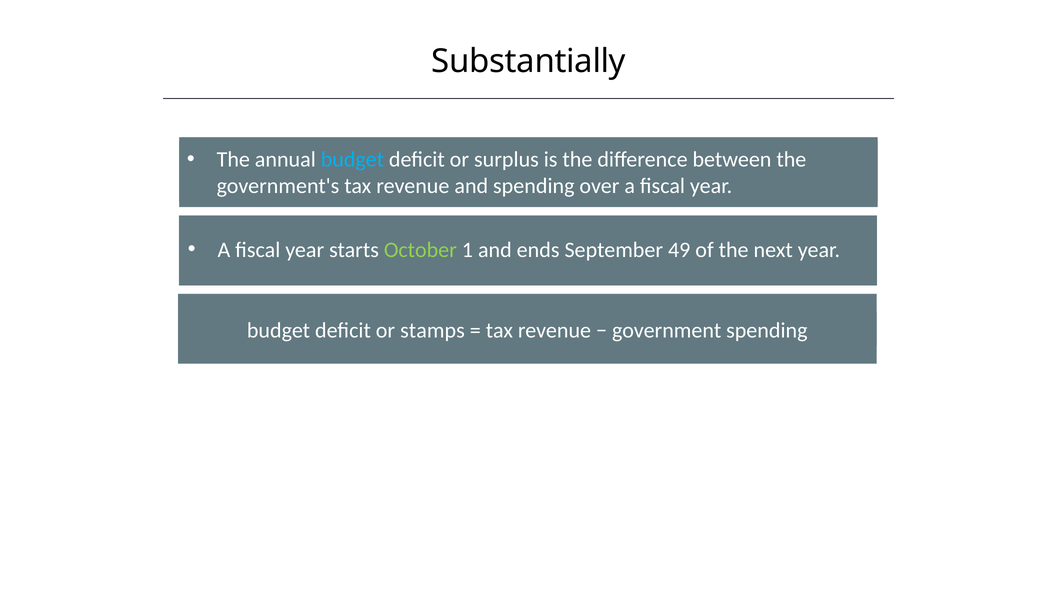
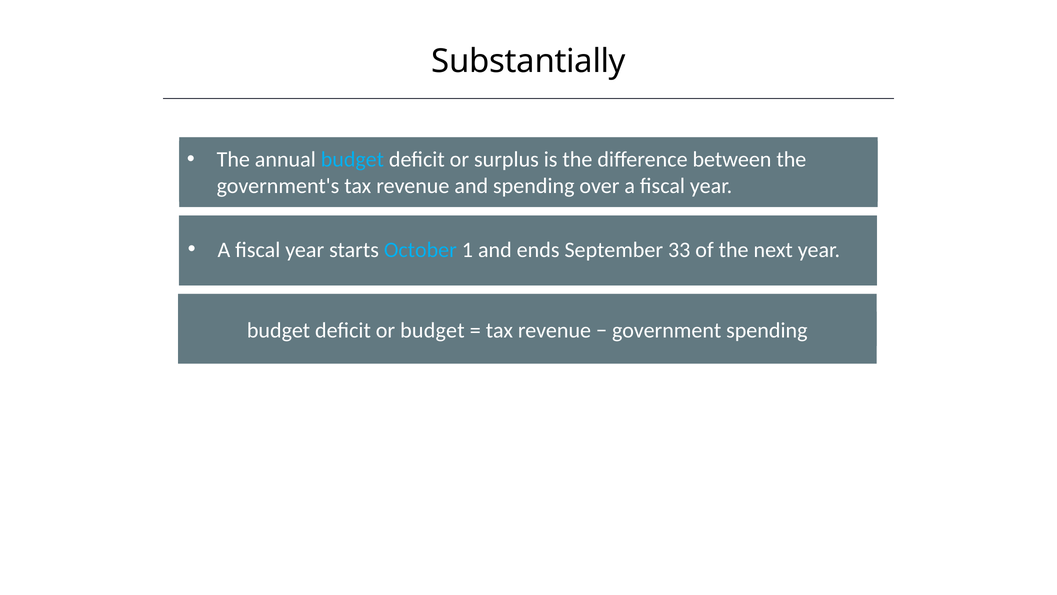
October colour: light green -> light blue
49: 49 -> 33
or stamps: stamps -> budget
